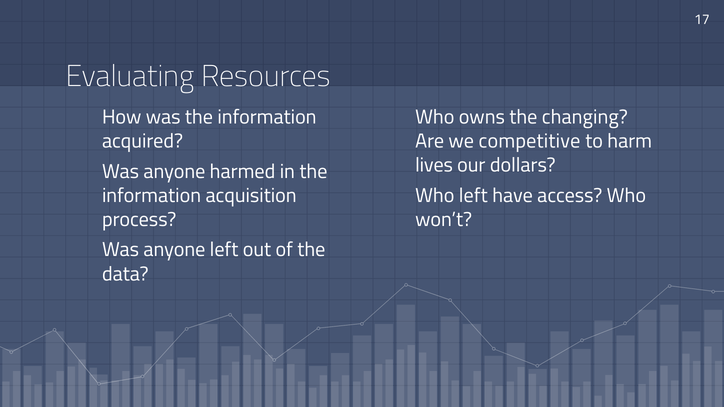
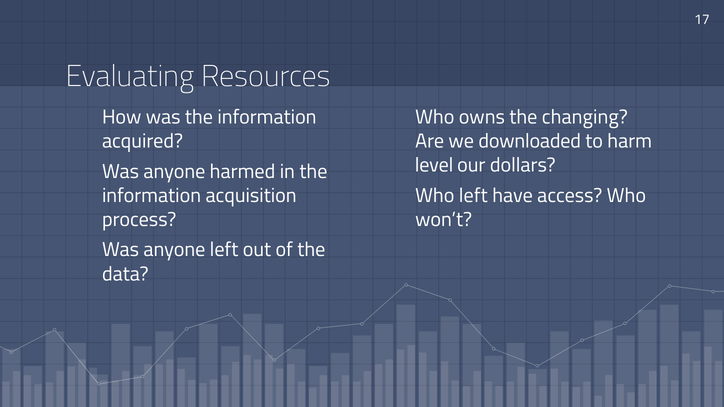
competitive: competitive -> downloaded
lives: lives -> level
